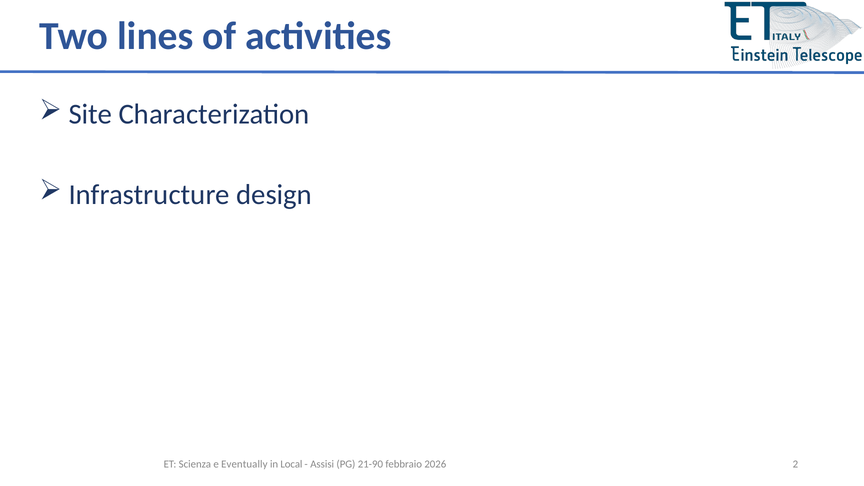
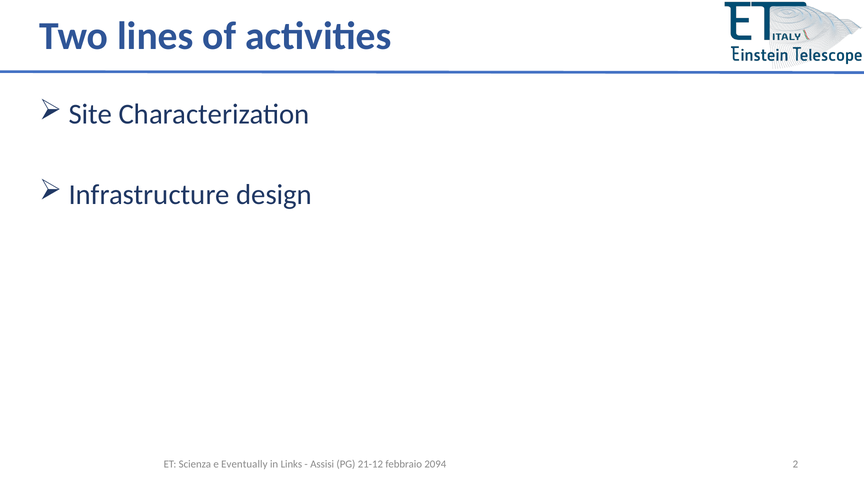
Local: Local -> Links
21-90: 21-90 -> 21-12
2026: 2026 -> 2094
